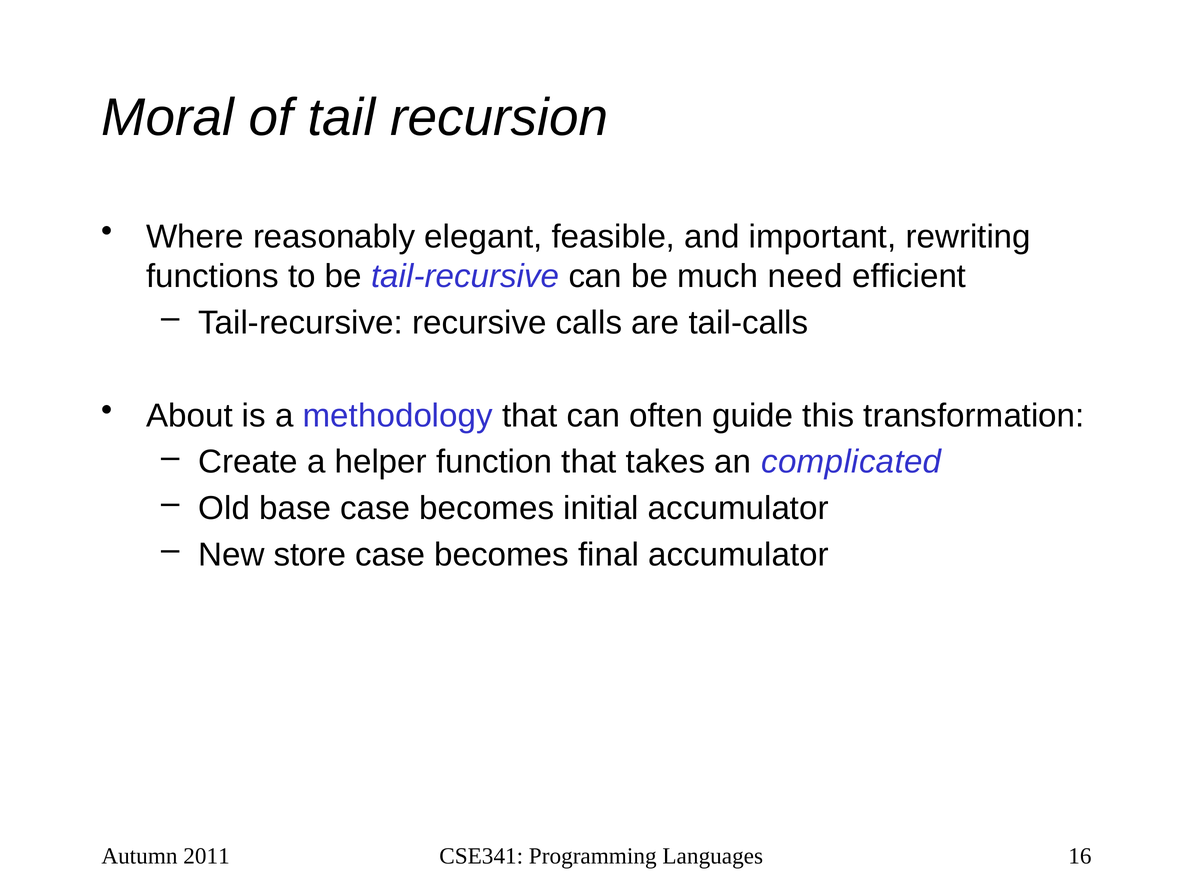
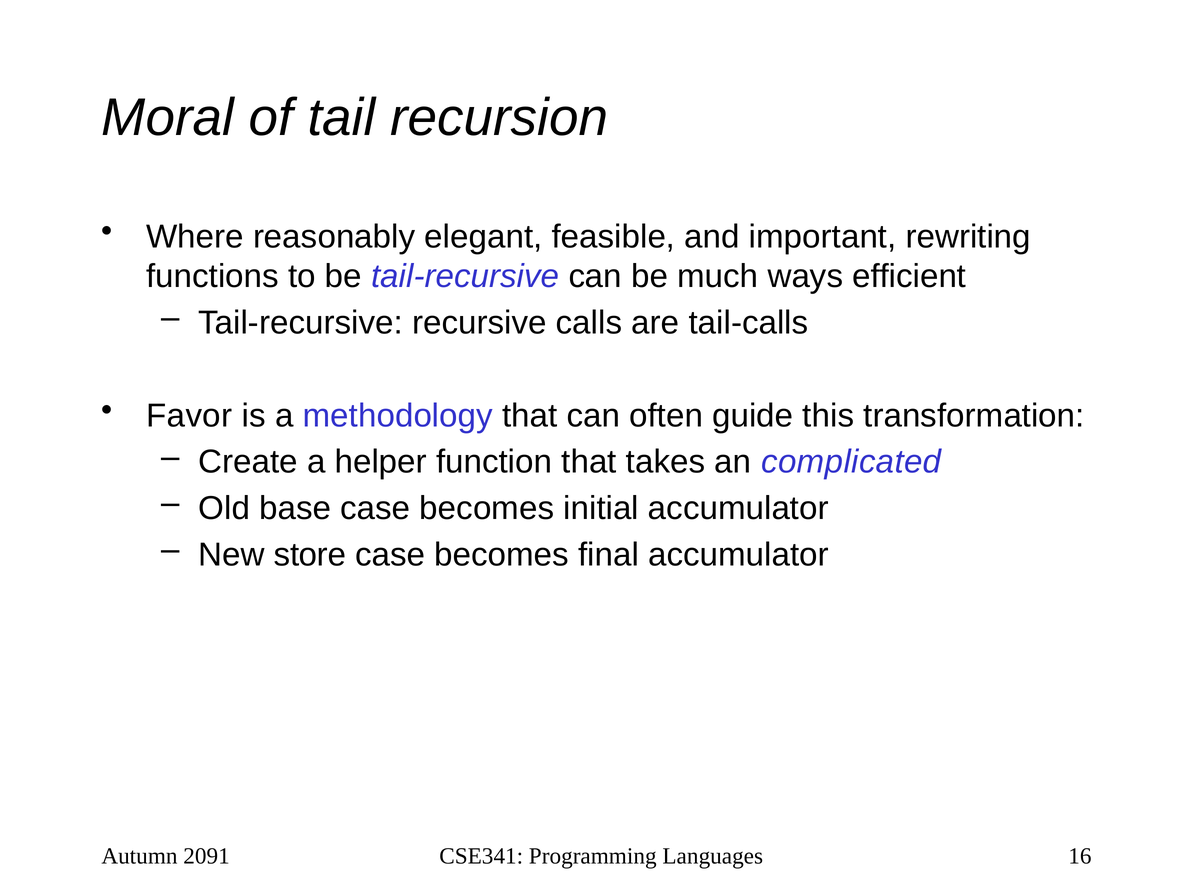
need: need -> ways
About: About -> Favor
2011: 2011 -> 2091
